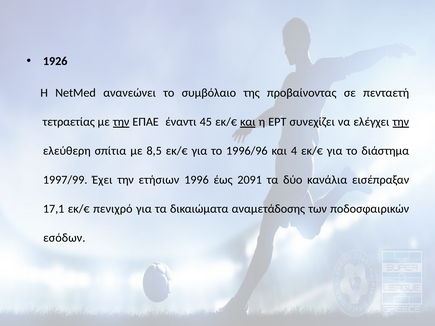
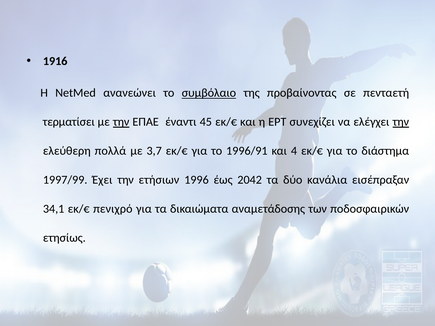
1926: 1926 -> 1916
συμβόλαιο underline: none -> present
τετραετίας: τετραετίας -> τερματίσει
και at (248, 122) underline: present -> none
σπίτια: σπίτια -> πολλά
8,5: 8,5 -> 3,7
1996/96: 1996/96 -> 1996/91
2091: 2091 -> 2042
17,1: 17,1 -> 34,1
εσόδων: εσόδων -> ετησίως
